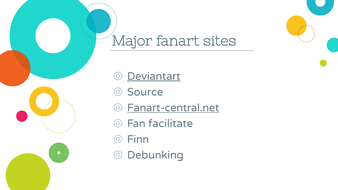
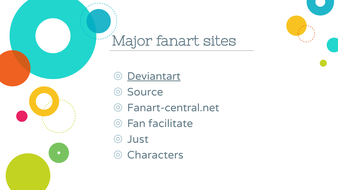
Fanart-central.net underline: present -> none
Finn: Finn -> Just
Debunking: Debunking -> Characters
